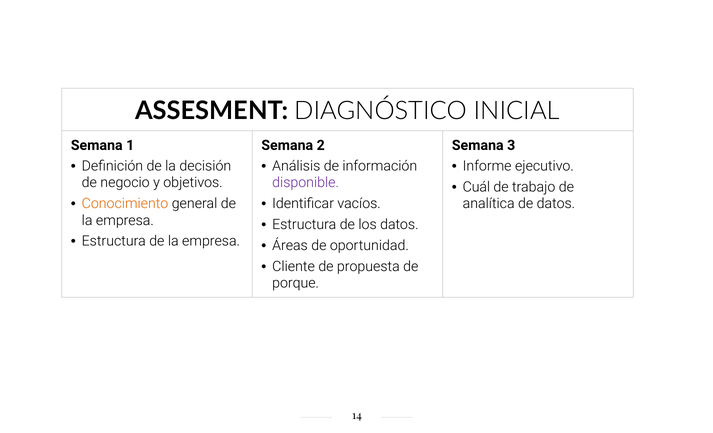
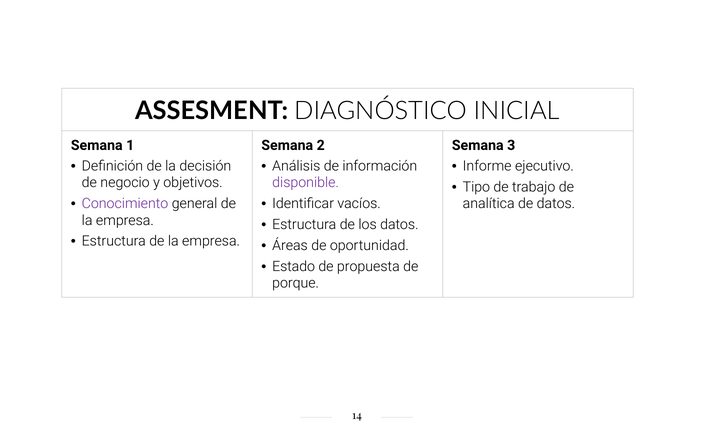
Cuál: Cuál -> Tipo
Conocimiento colour: orange -> purple
Cliente: Cliente -> Estado
